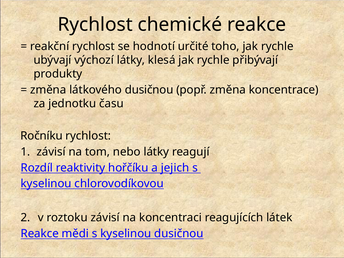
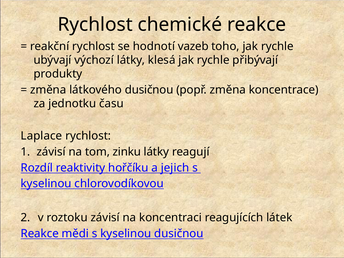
určité: určité -> vazeb
Ročníku: Ročníku -> Laplace
nebo: nebo -> zinku
